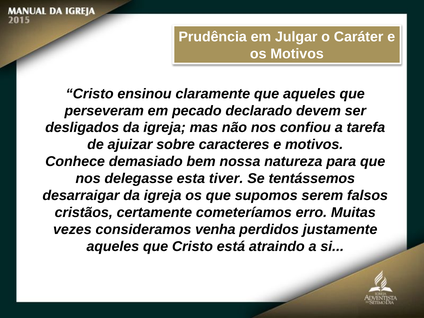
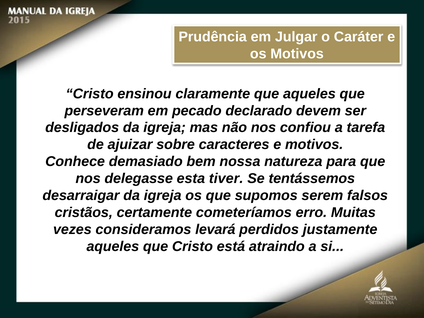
venha: venha -> levará
